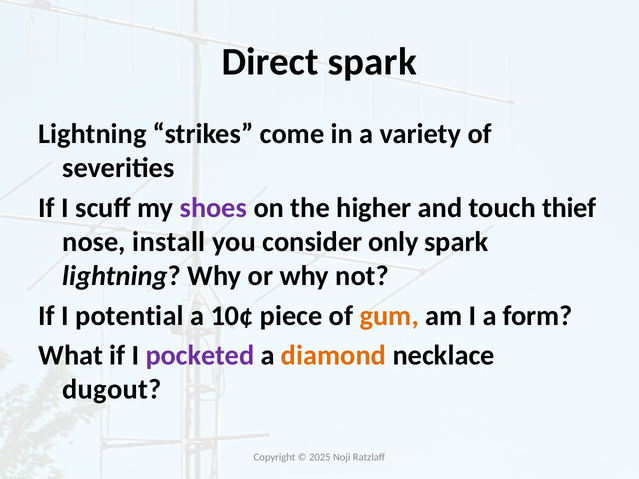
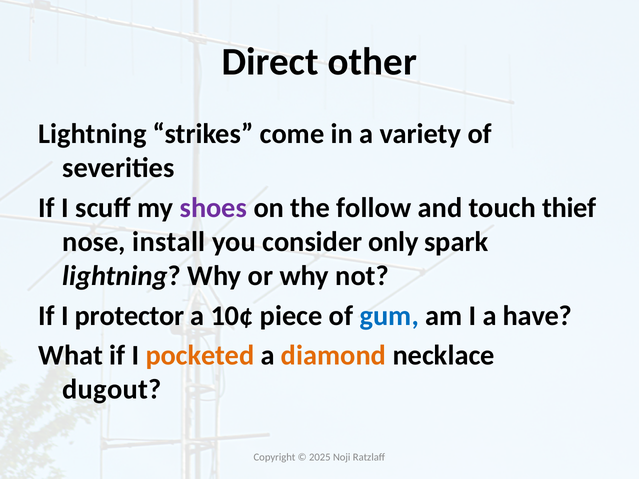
Direct spark: spark -> other
higher: higher -> follow
potential: potential -> protector
gum colour: orange -> blue
form: form -> have
pocketed colour: purple -> orange
